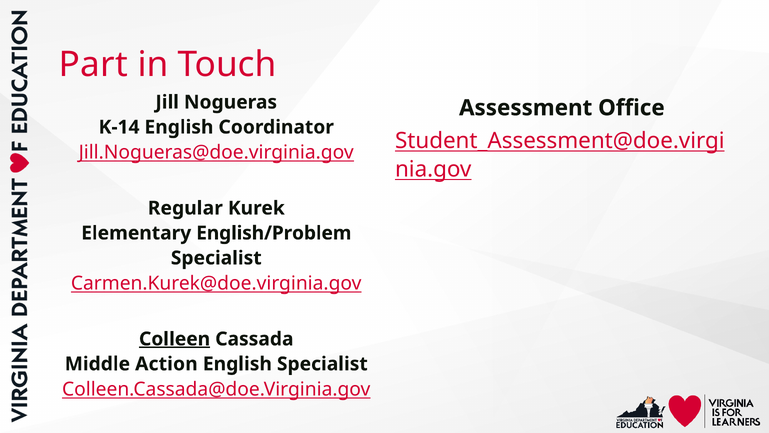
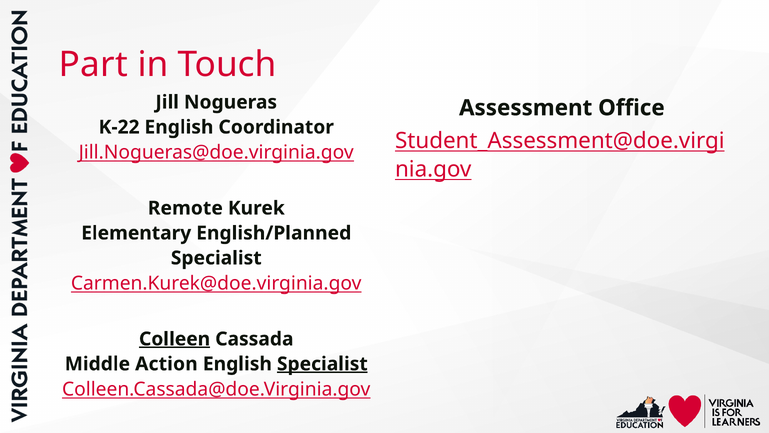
K-14: K-14 -> K-22
Regular: Regular -> Remote
English/Problem: English/Problem -> English/Planned
Specialist at (322, 364) underline: none -> present
